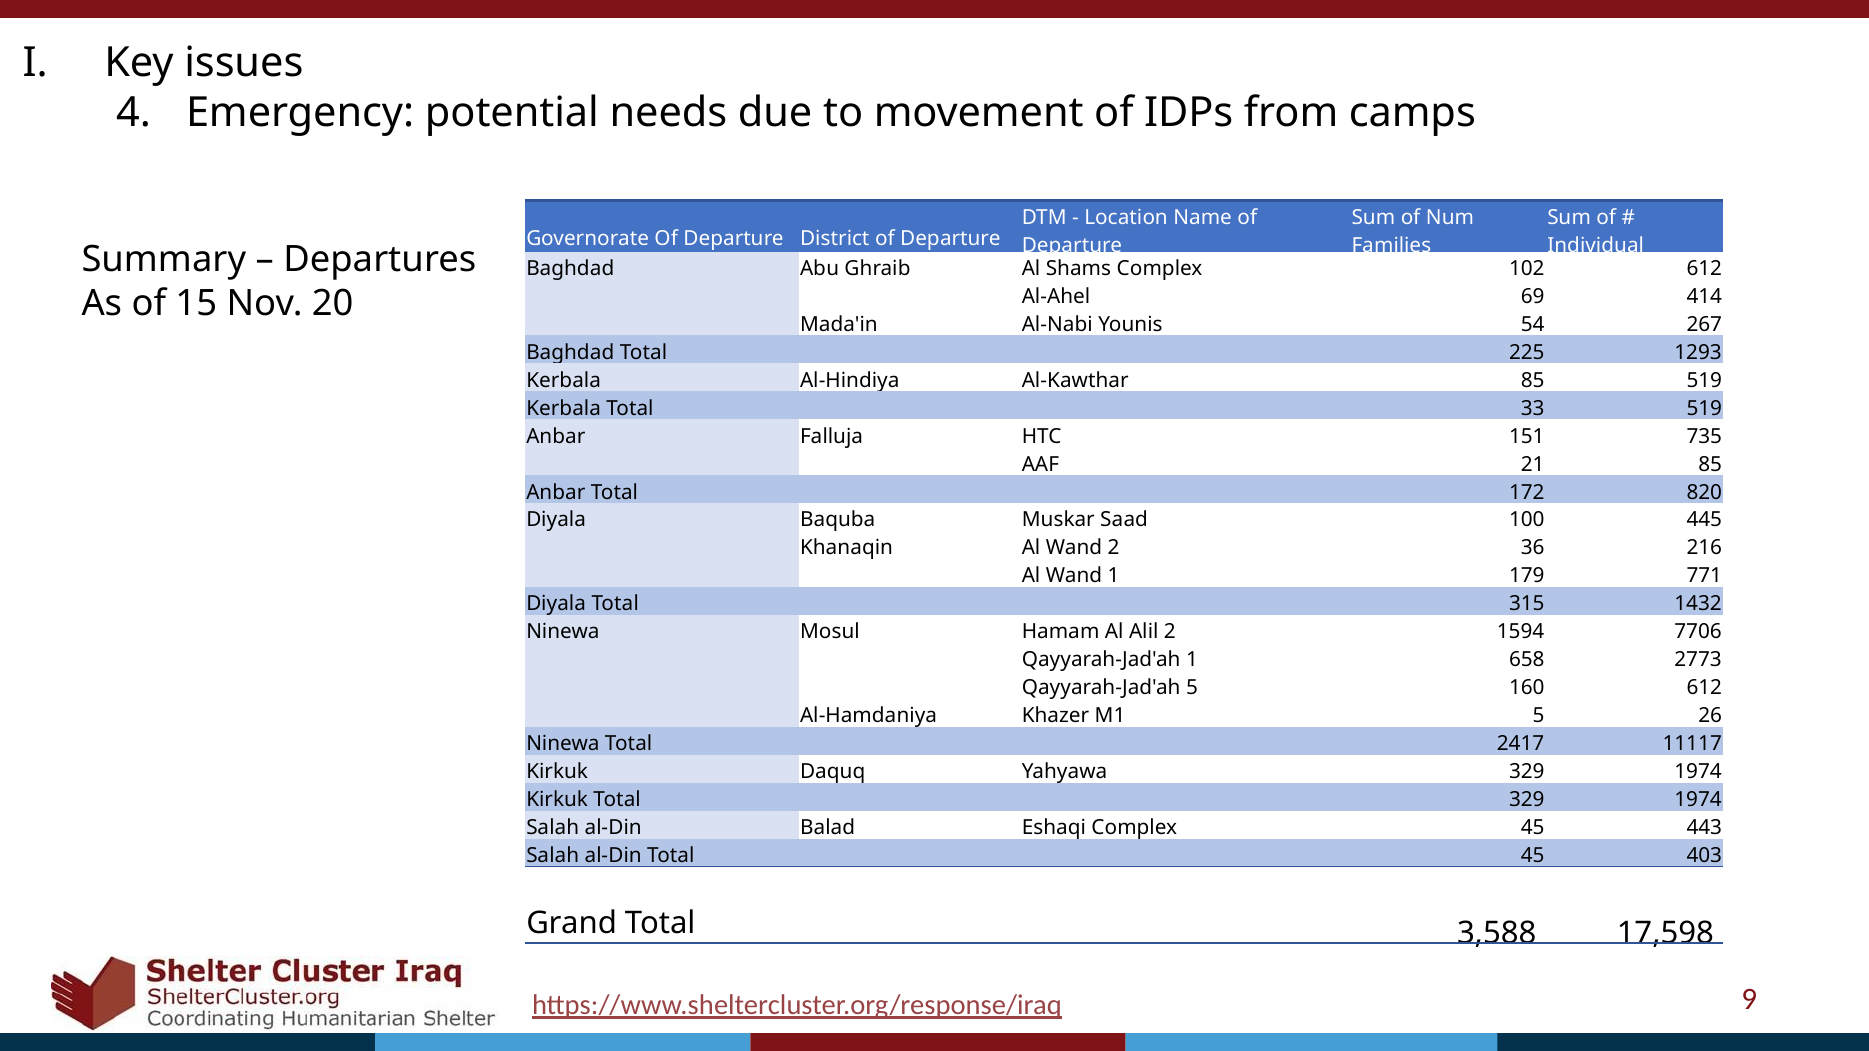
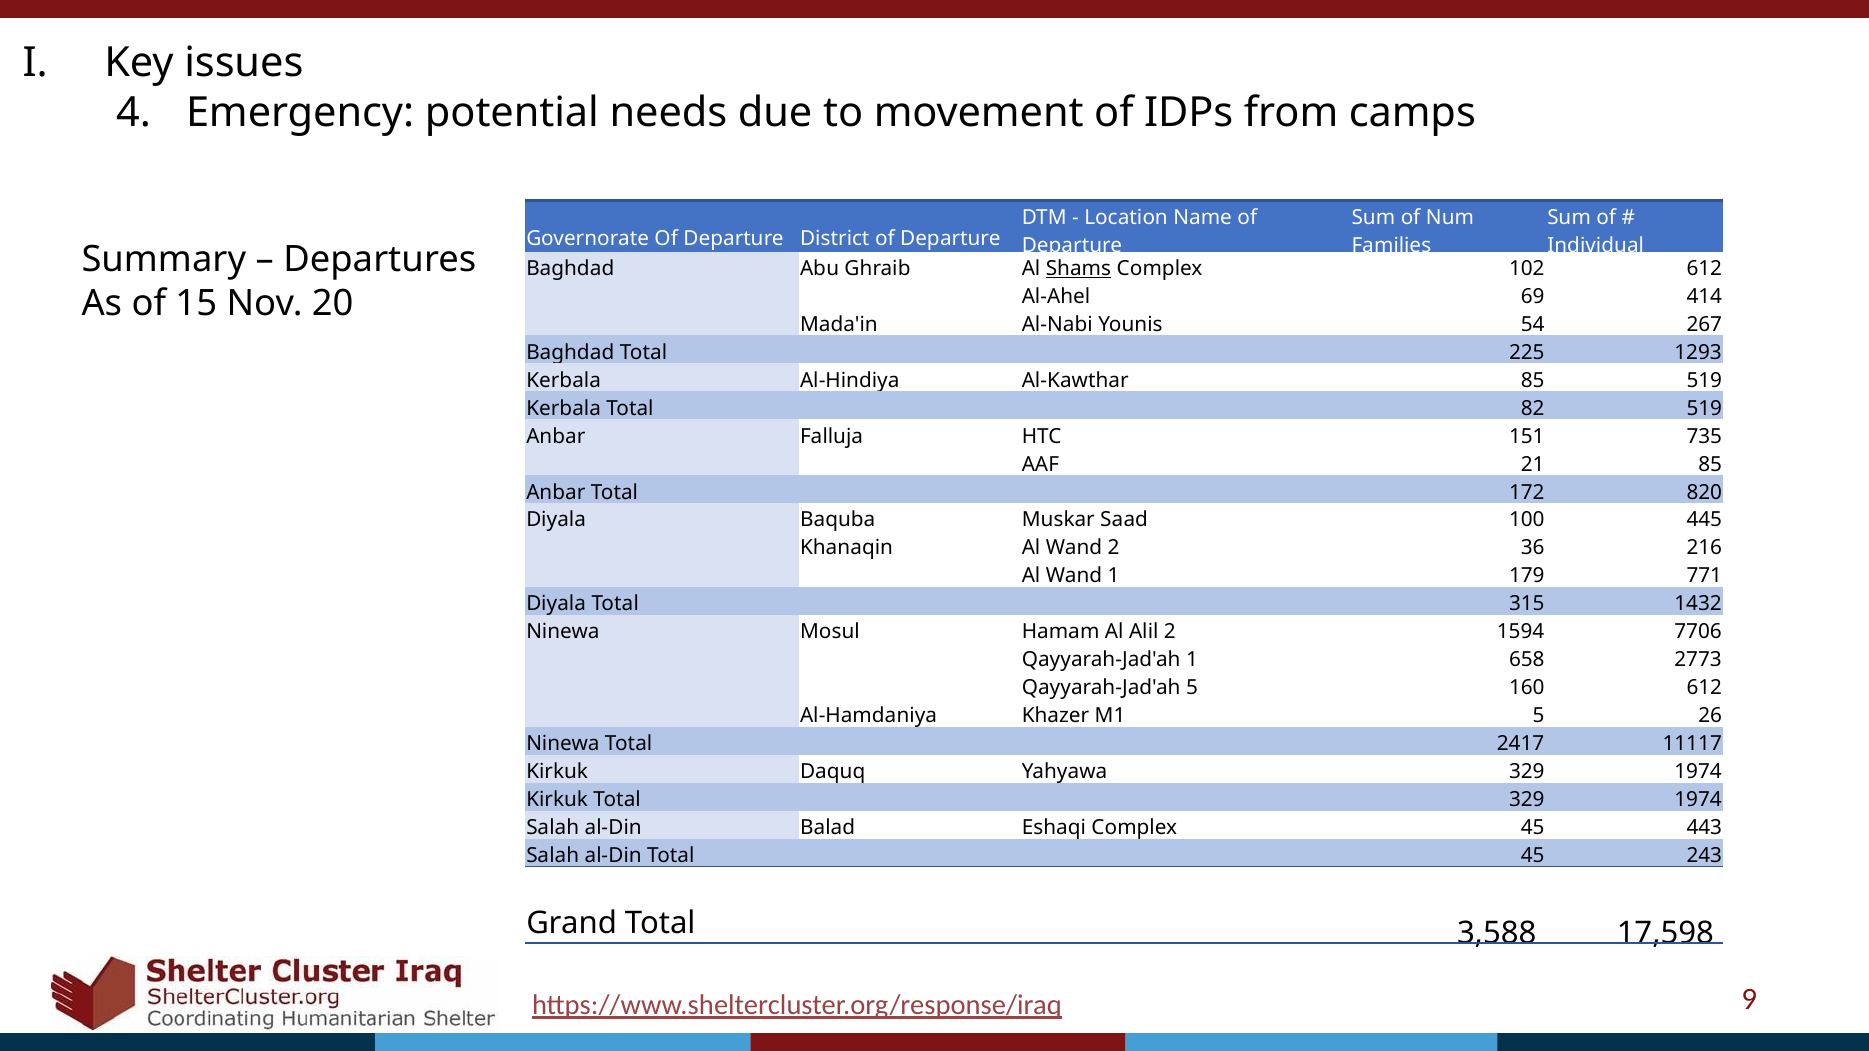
Shams underline: none -> present
33: 33 -> 82
403: 403 -> 243
